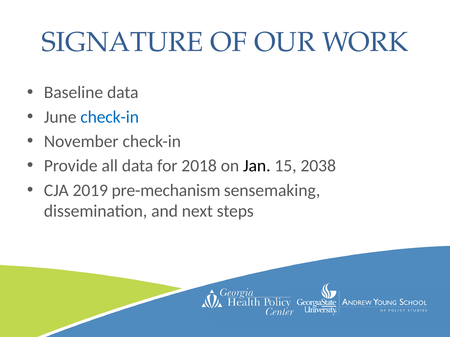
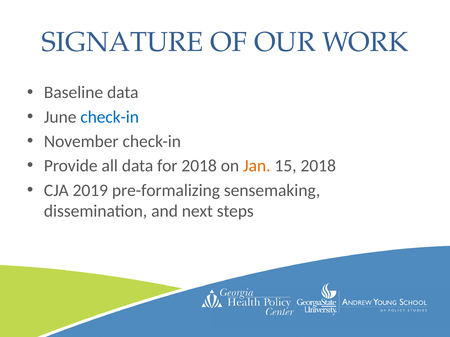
Jan colour: black -> orange
15 2038: 2038 -> 2018
pre-mechanism: pre-mechanism -> pre-formalizing
